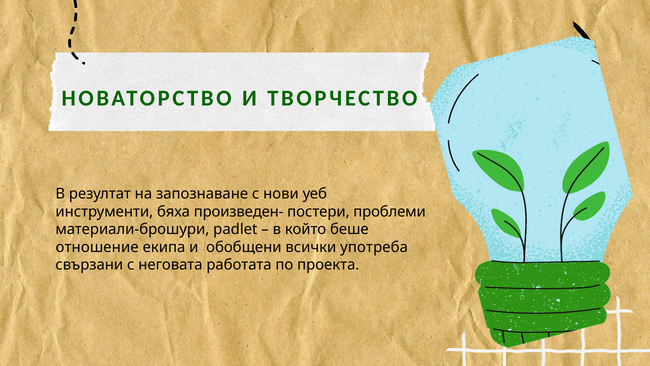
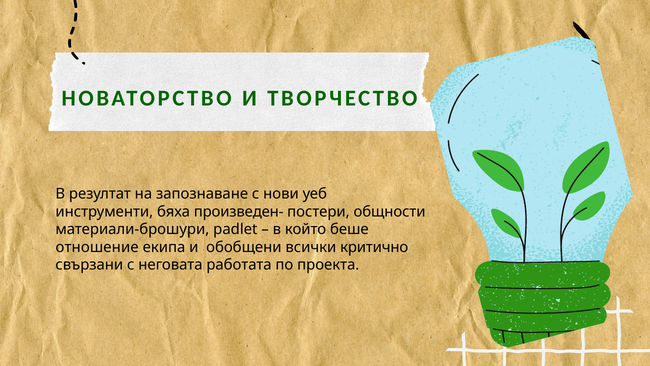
проблеми: проблеми -> общности
употреба: употреба -> критично
